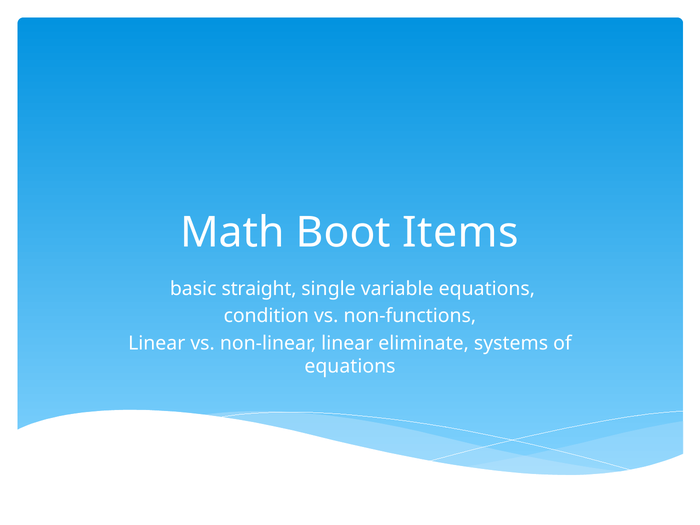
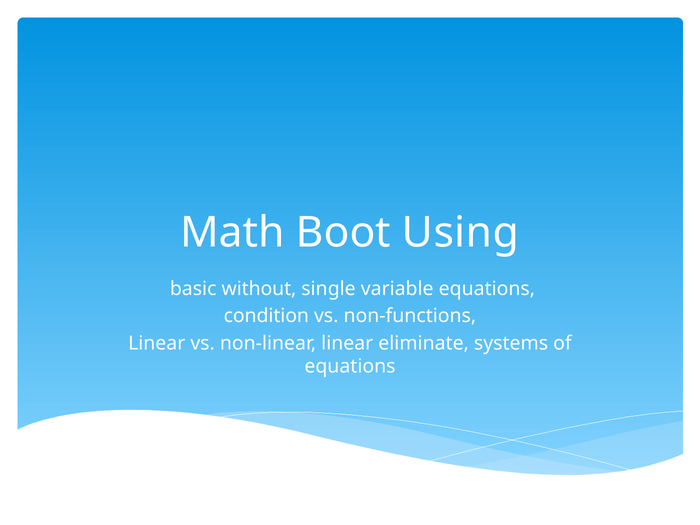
Items: Items -> Using
straight: straight -> without
